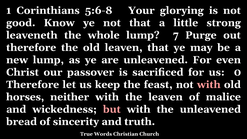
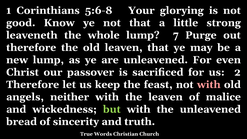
0: 0 -> 2
horses: horses -> angels
but colour: pink -> light green
